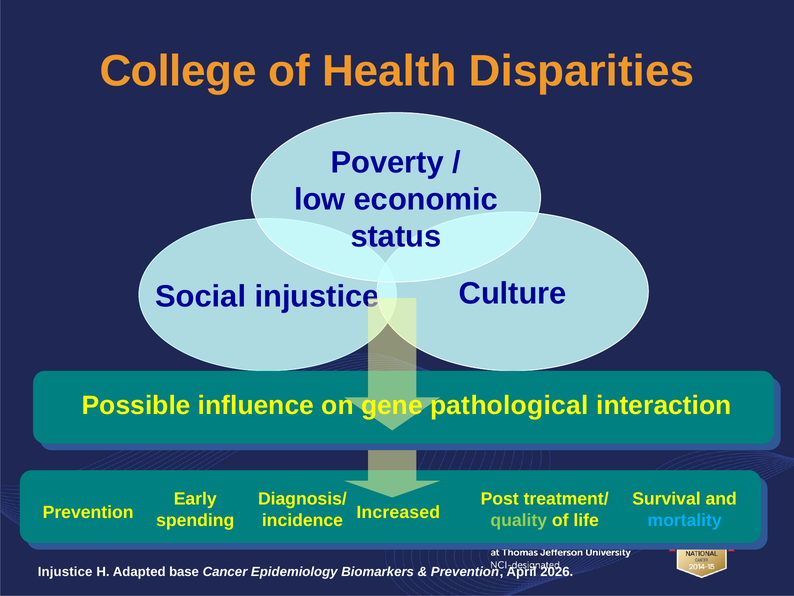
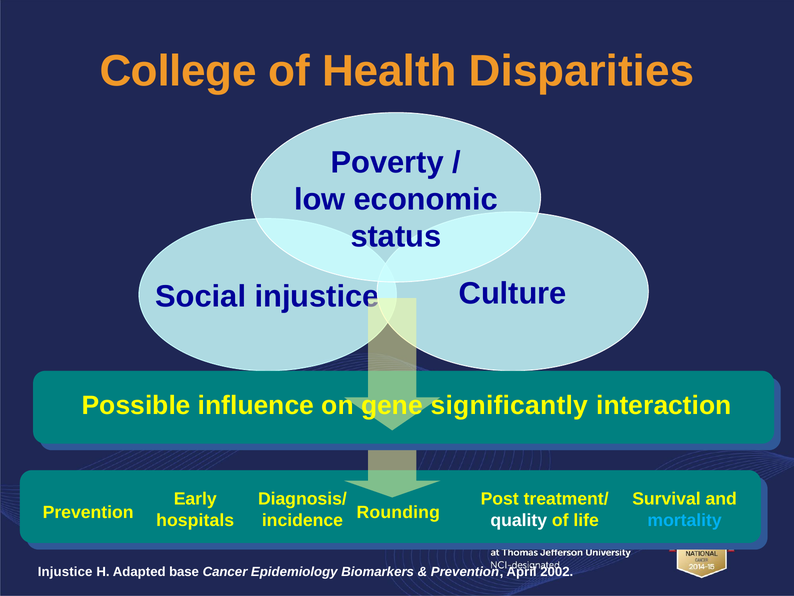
pathological: pathological -> significantly
Increased: Increased -> Rounding
spending: spending -> hospitals
quality colour: light green -> white
2026: 2026 -> 2002
